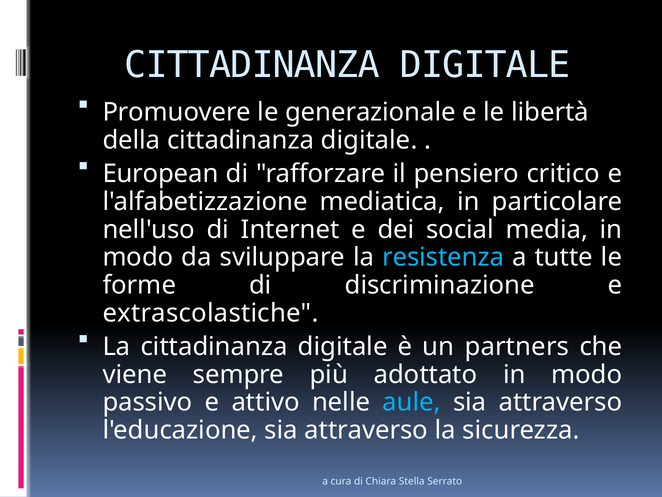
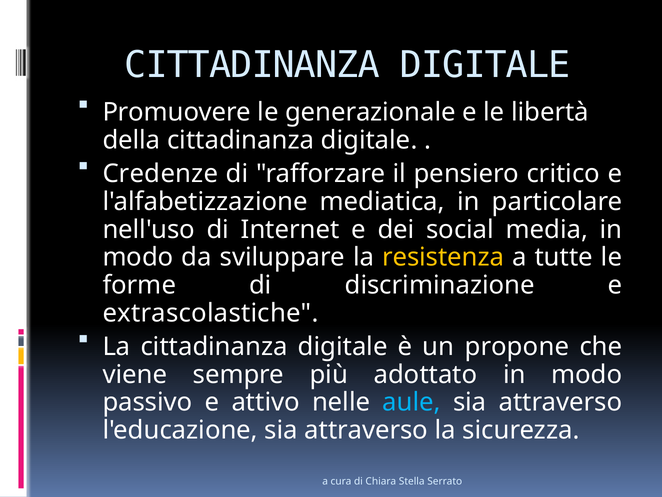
European: European -> Credenze
resistenza colour: light blue -> yellow
partners: partners -> propone
